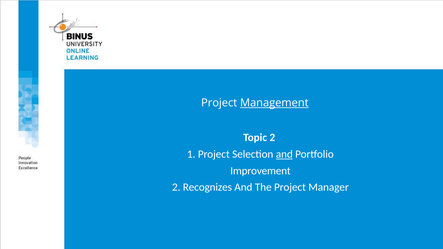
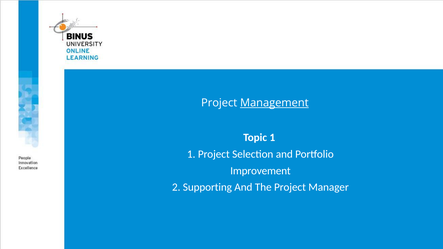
Topic 2: 2 -> 1
and at (284, 154) underline: present -> none
Recognizes: Recognizes -> Supporting
